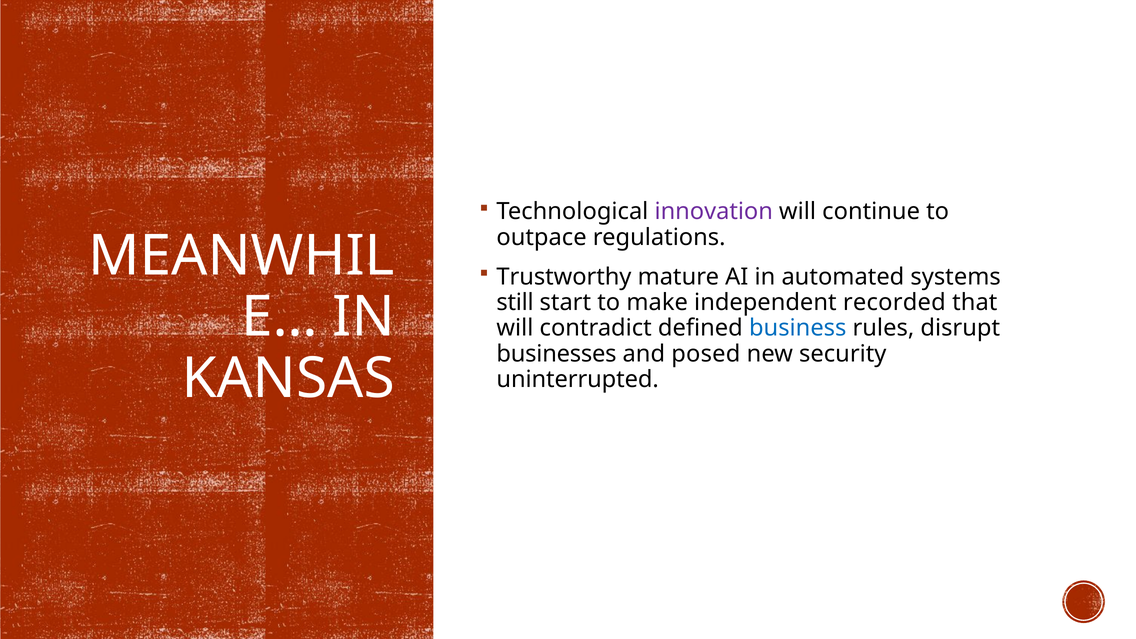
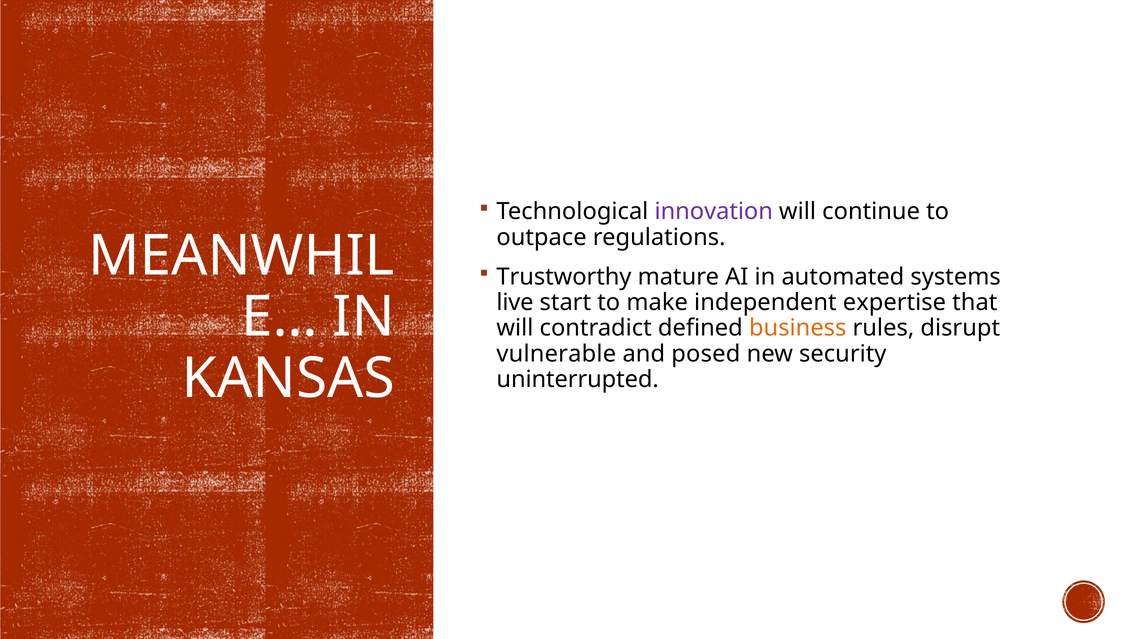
still: still -> live
recorded: recorded -> expertise
business colour: blue -> orange
businesses: businesses -> vulnerable
